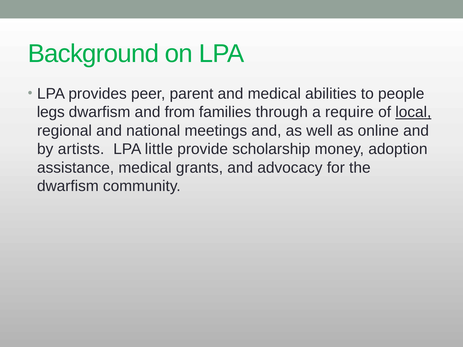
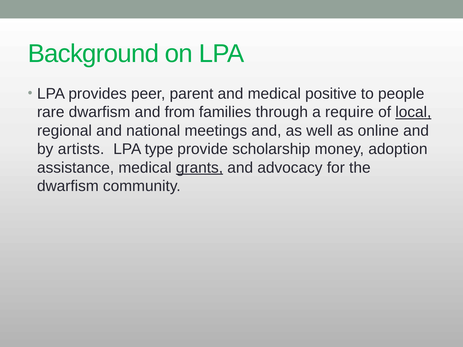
abilities: abilities -> positive
legs: legs -> rare
little: little -> type
grants underline: none -> present
